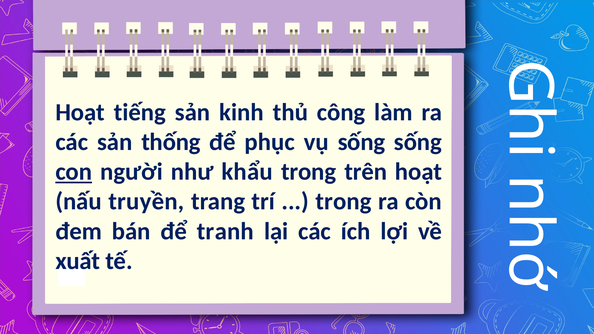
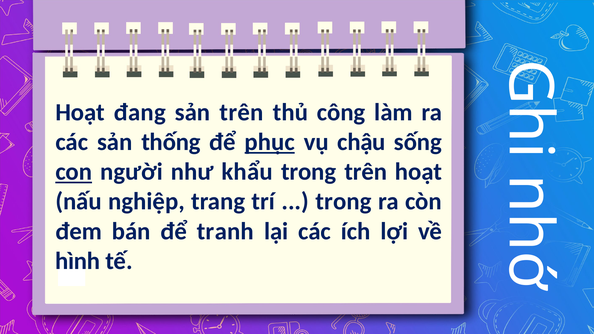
tiếng: tiếng -> đang
sản kinh: kinh -> trên
phục underline: none -> present
vụ sống: sống -> chậu
truyền: truyền -> nghiệp
xuất: xuất -> hình
